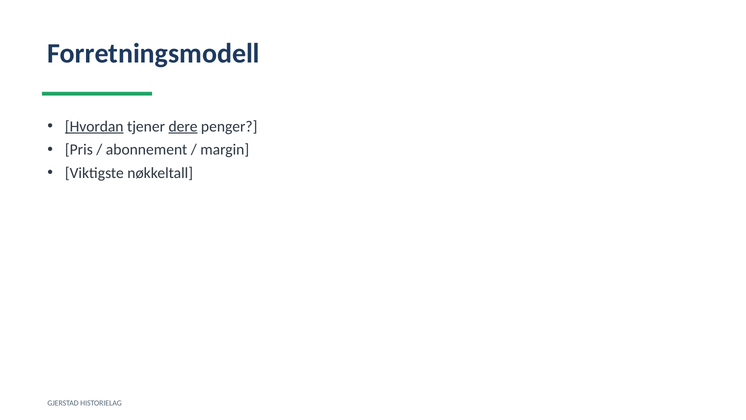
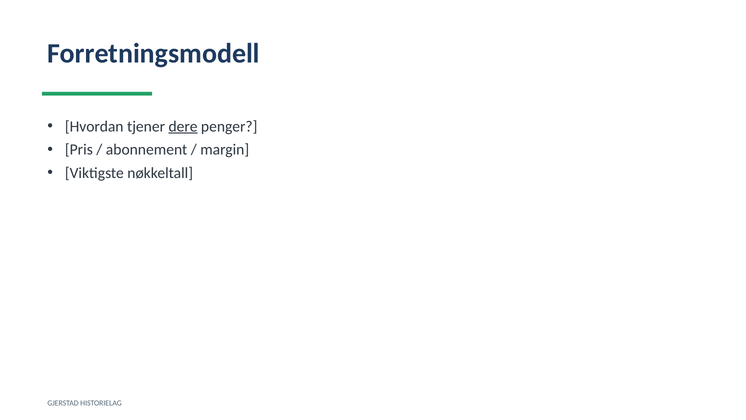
Hvordan underline: present -> none
